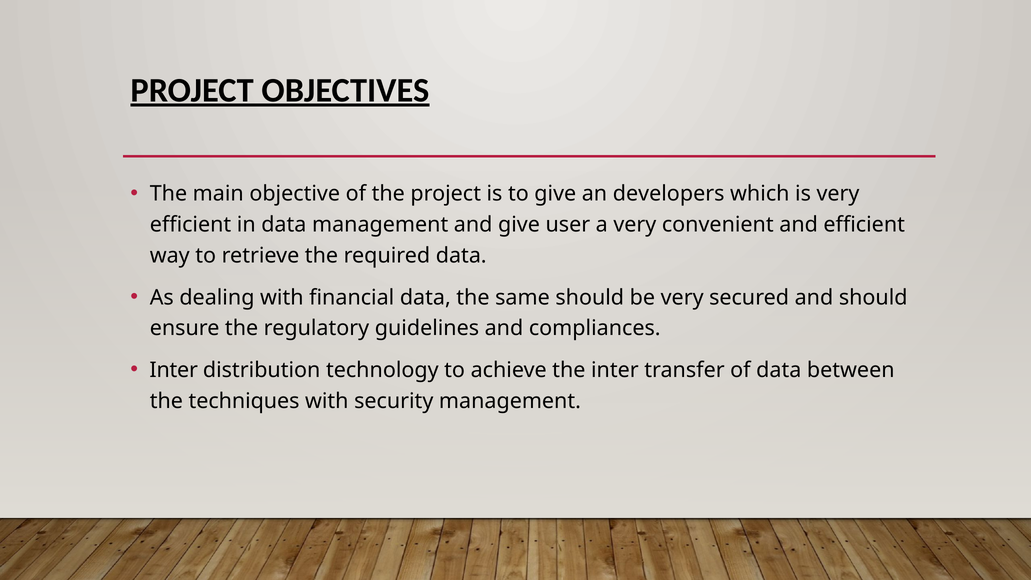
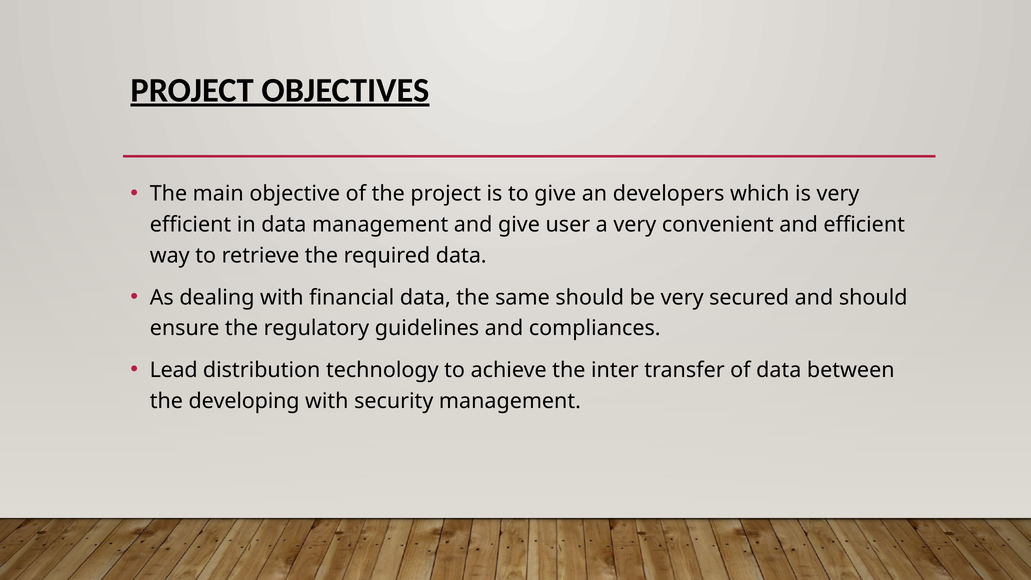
Inter at (174, 370): Inter -> Lead
techniques: techniques -> developing
